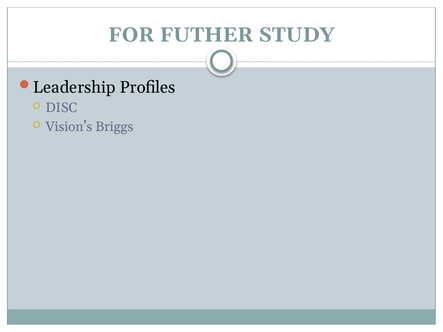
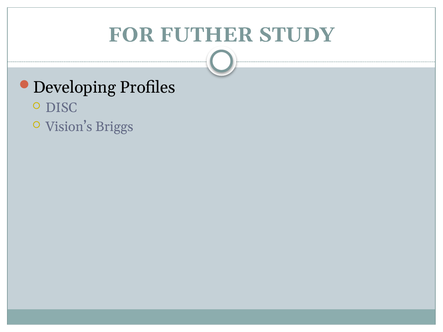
Leadership: Leadership -> Developing
